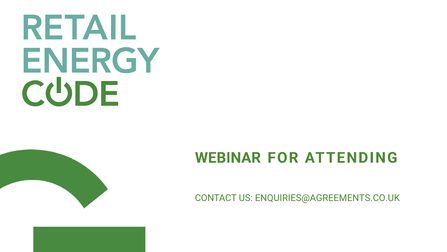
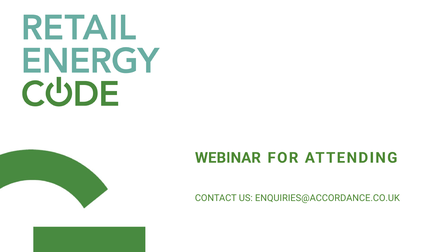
ENQUIRIES@AGREEMENTS.CO.UK: ENQUIRIES@AGREEMENTS.CO.UK -> ENQUIRIES@ACCORDANCE.CO.UK
